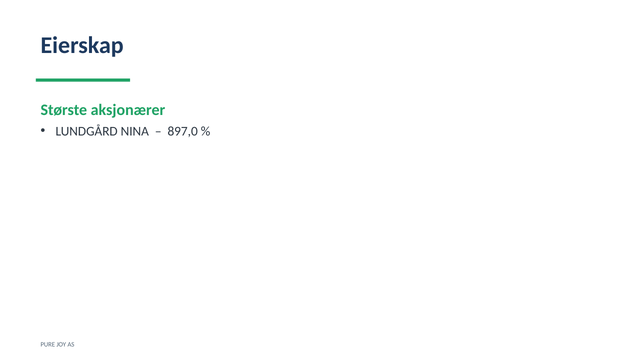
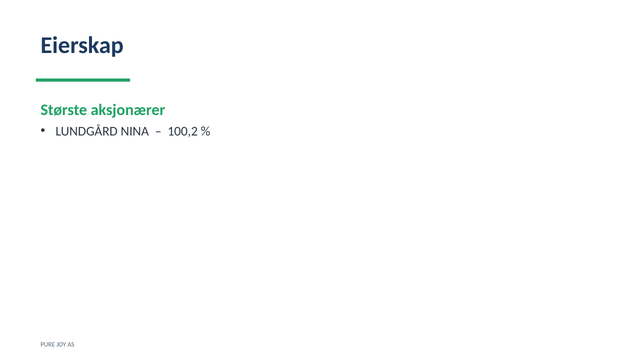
897,0: 897,0 -> 100,2
